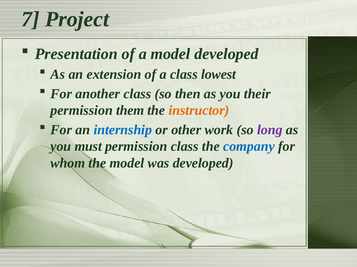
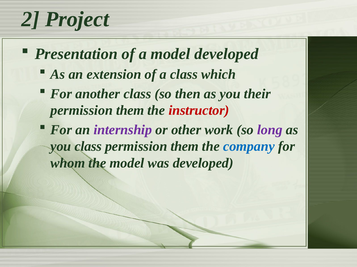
7: 7 -> 2
lowest: lowest -> which
instructor colour: orange -> red
internship colour: blue -> purple
you must: must -> class
class at (185, 147): class -> them
